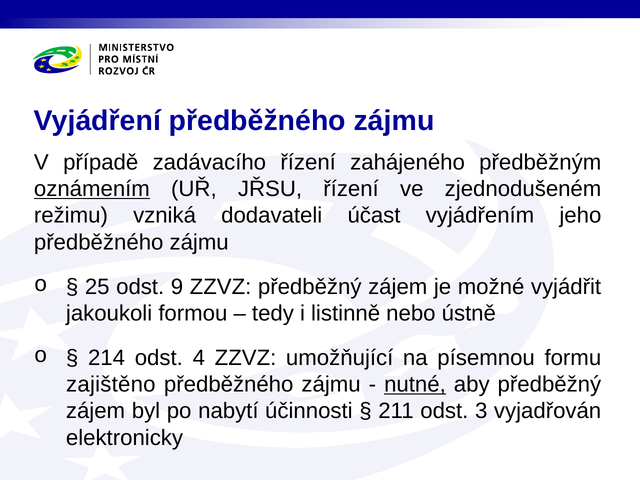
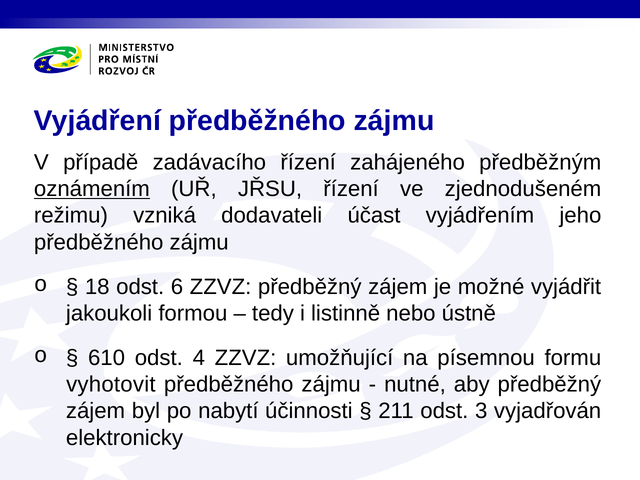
25: 25 -> 18
9: 9 -> 6
214: 214 -> 610
zajištěno: zajištěno -> vyhotovit
nutné underline: present -> none
